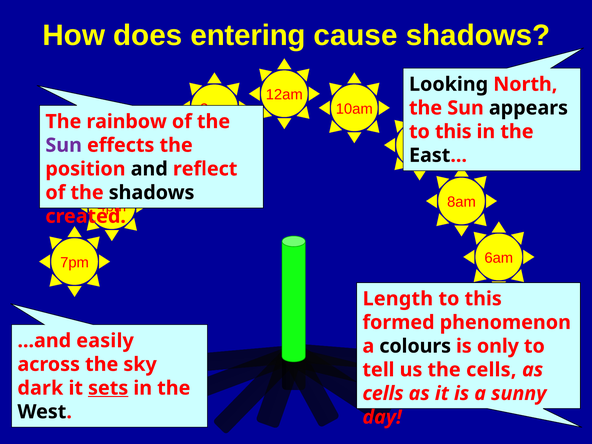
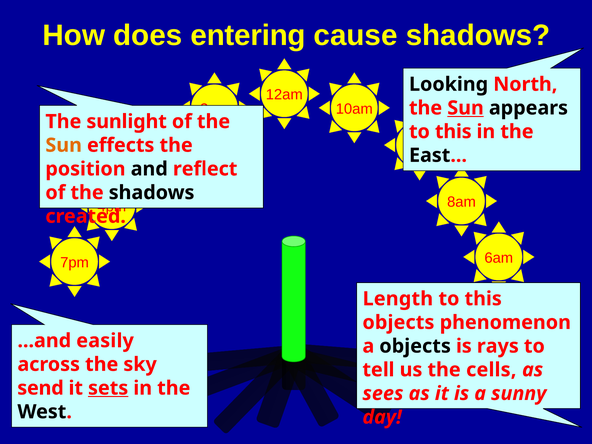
Sun at (466, 108) underline: none -> present
rainbow: rainbow -> sunlight
Sun at (64, 145) colour: purple -> orange
formed at (399, 322): formed -> objects
a colours: colours -> objects
only: only -> rays
dark: dark -> send
cells at (383, 393): cells -> sees
